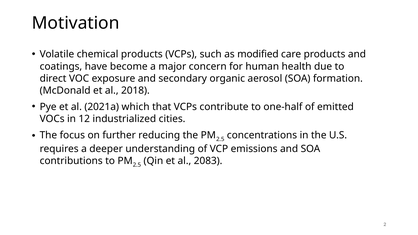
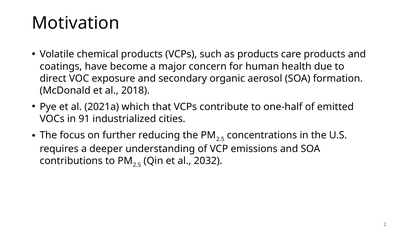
as modified: modified -> products
12: 12 -> 91
2083: 2083 -> 2032
